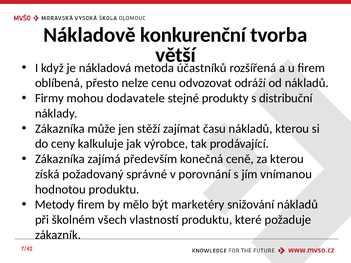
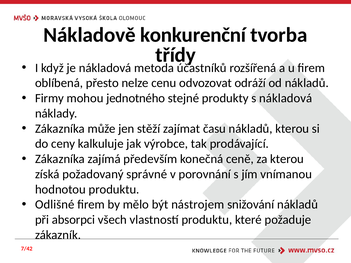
větší: větší -> třídy
dodavatele: dodavatele -> jednotného
s distribuční: distribuční -> nákladová
Metody: Metody -> Odlišné
marketéry: marketéry -> nástrojem
školném: školném -> absorpci
